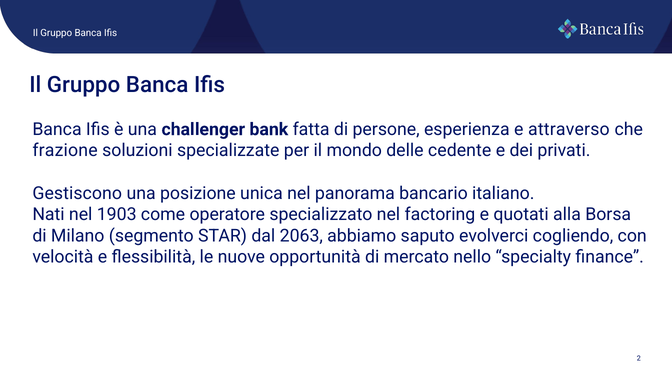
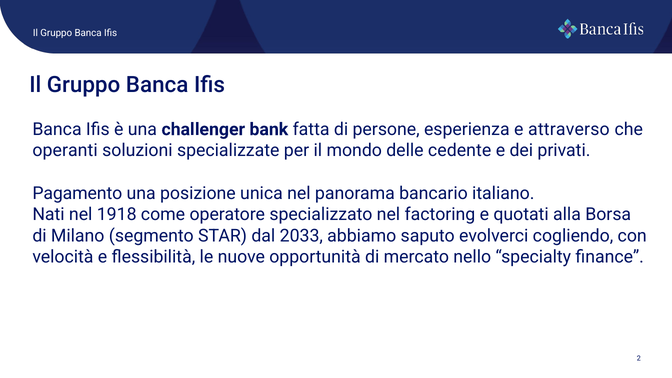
frazione: frazione -> operanti
Gestiscono: Gestiscono -> Pagamento
1903: 1903 -> 1918
2063: 2063 -> 2033
